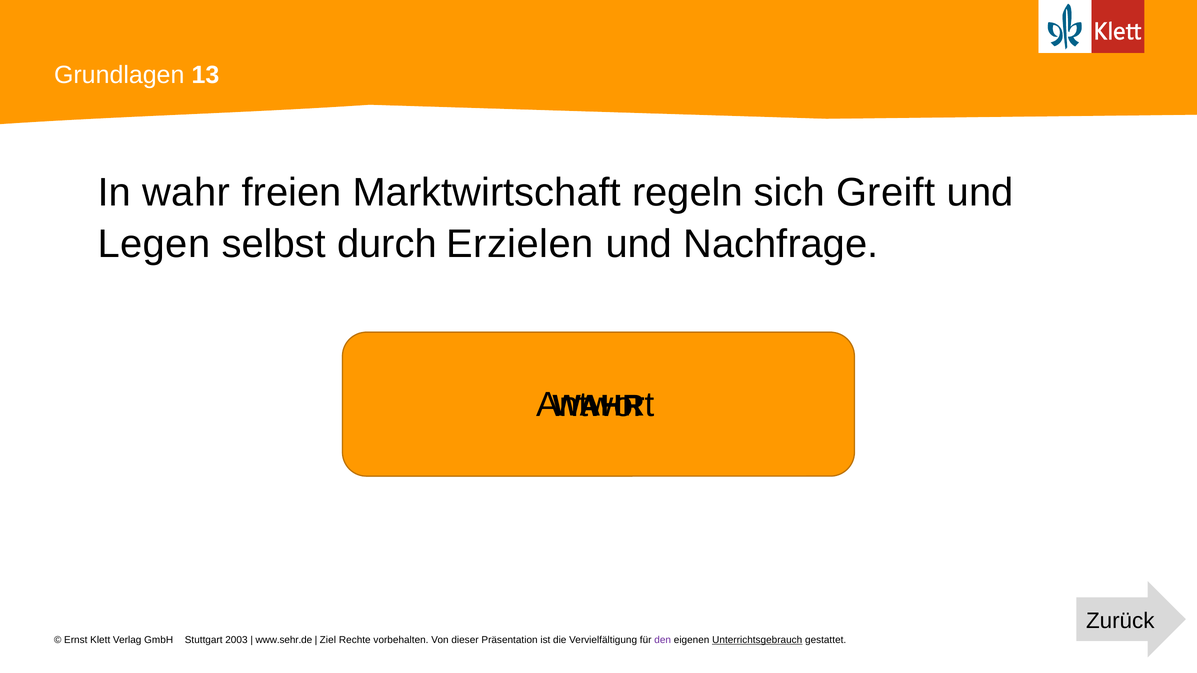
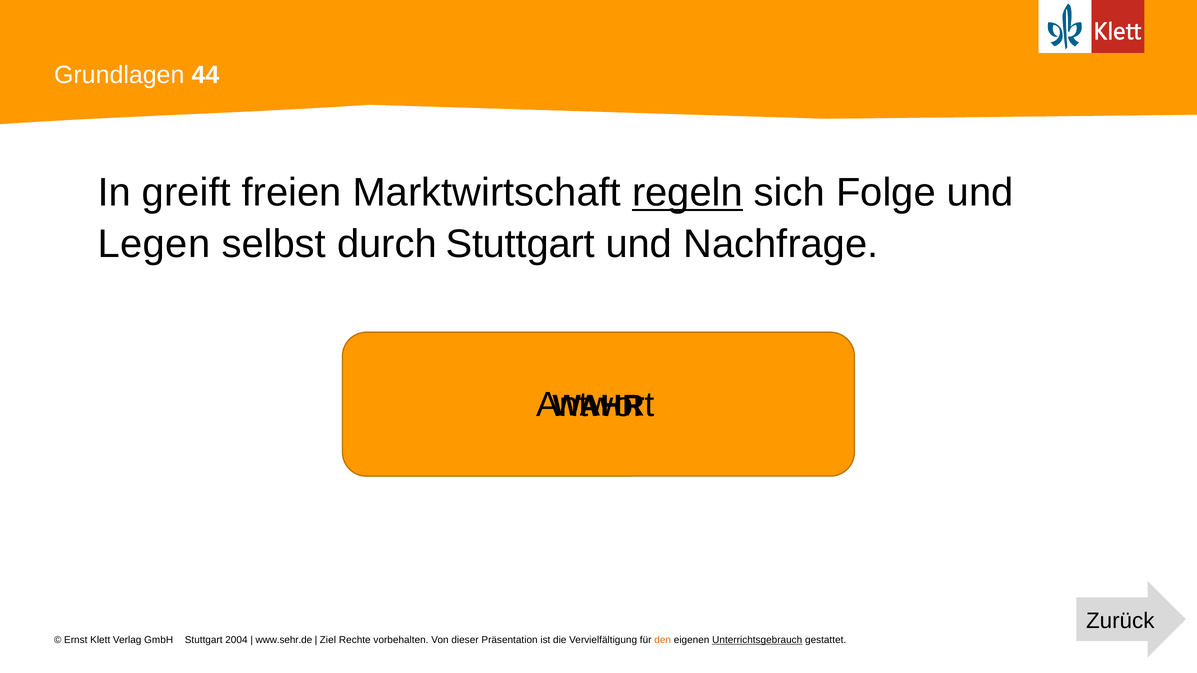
13: 13 -> 44
In wahr: wahr -> greift
regeln underline: none -> present
Greift: Greift -> Folge
durch Erzielen: Erzielen -> Stuttgart
2003: 2003 -> 2004
den colour: purple -> orange
